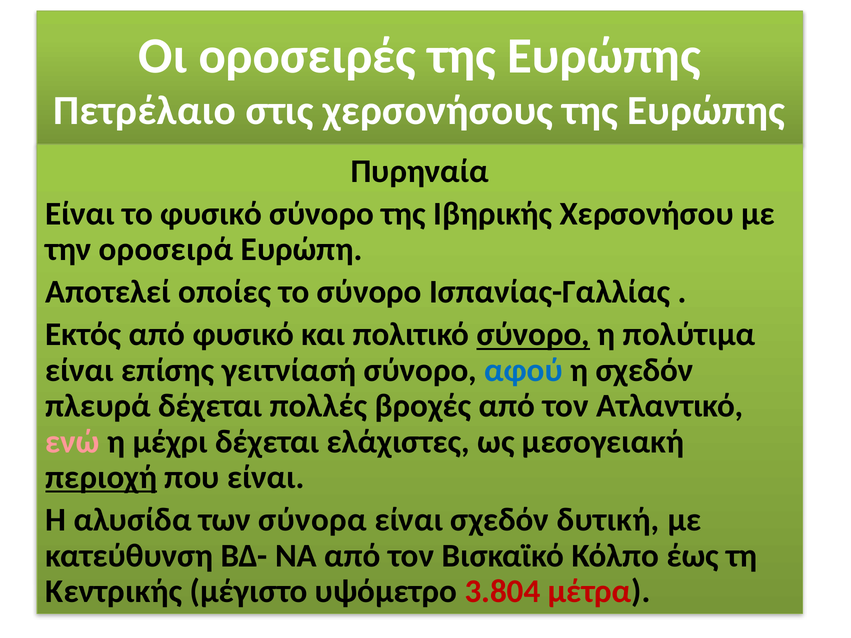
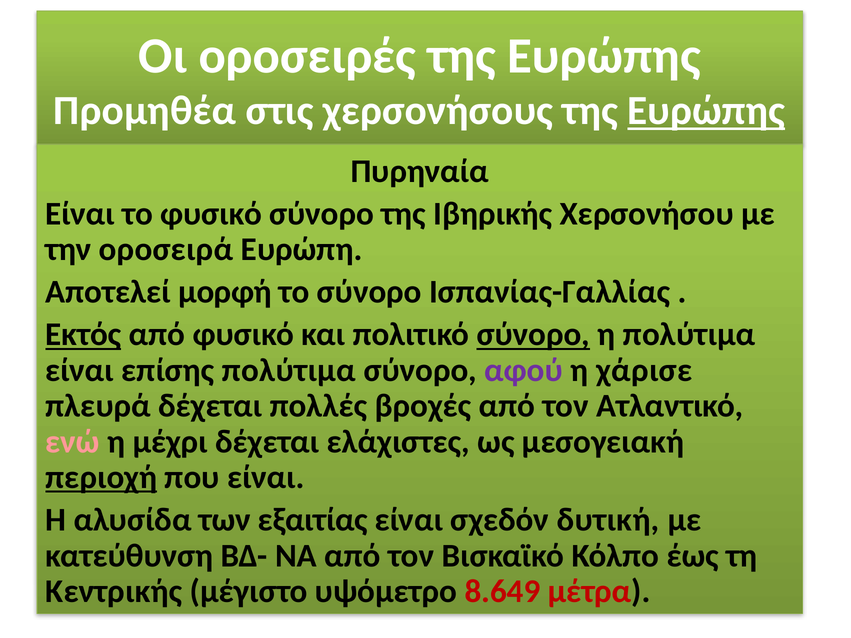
Πετρέλαιο: Πετρέλαιο -> Προμηθέα
Ευρώπης at (706, 111) underline: none -> present
οποίες: οποίες -> μορφή
Εκτός underline: none -> present
επίσης γειτνίασή: γειτνίασή -> πολύτιμα
αφού colour: blue -> purple
η σχεδόν: σχεδόν -> χάρισε
σύνορα: σύνορα -> εξαιτίας
3.804: 3.804 -> 8.649
